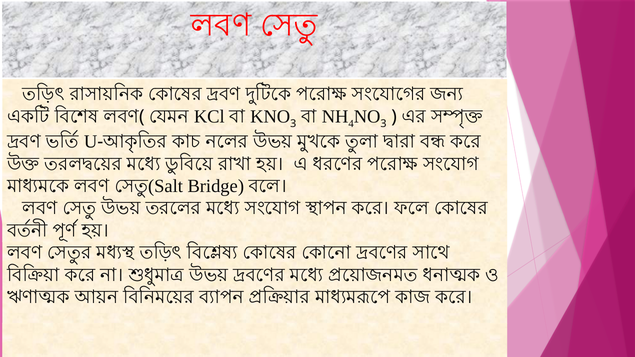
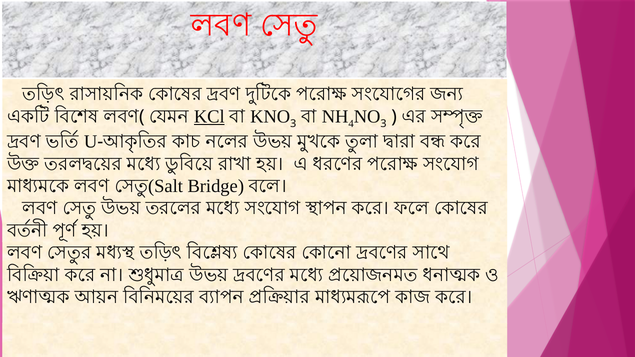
KCl underline: none -> present
